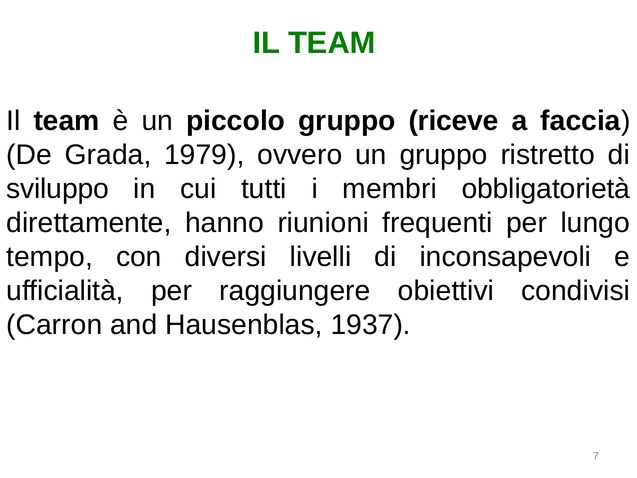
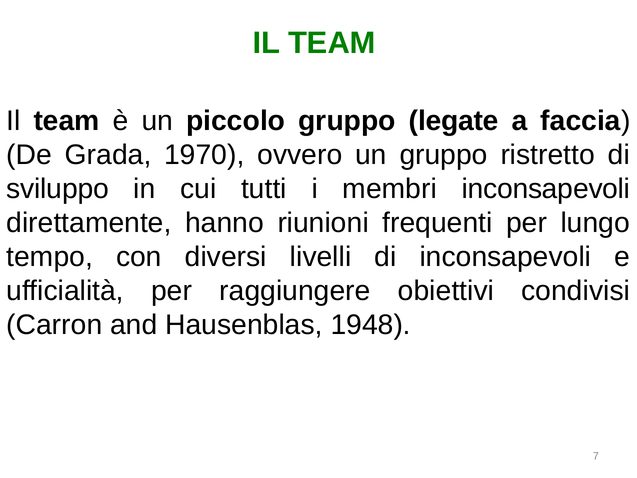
riceve: riceve -> legate
1979: 1979 -> 1970
membri obbligatorietà: obbligatorietà -> inconsapevoli
1937: 1937 -> 1948
